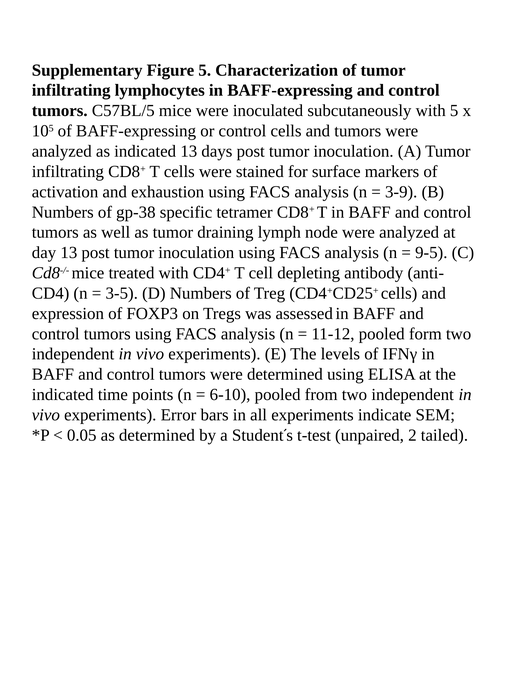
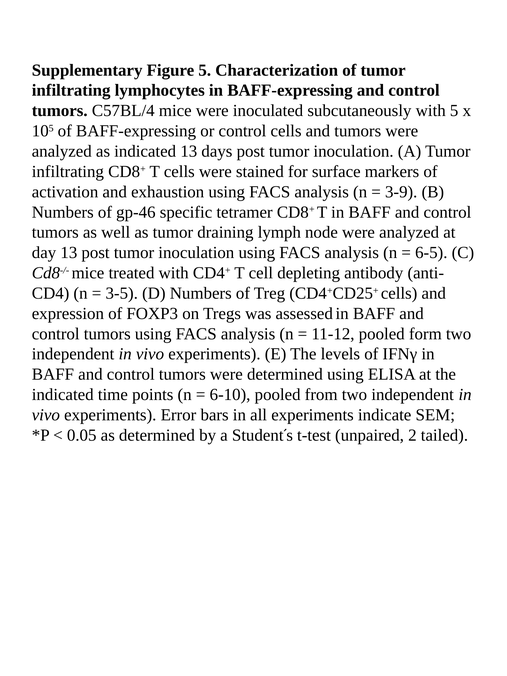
C57BL/5: C57BL/5 -> C57BL/4
gp-38: gp-38 -> gp-46
9-5: 9-5 -> 6-5
